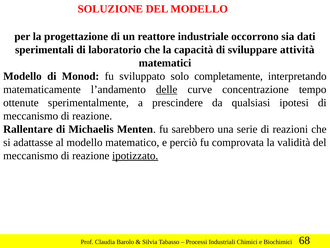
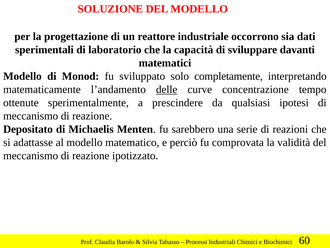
attività: attività -> davanti
Rallentare: Rallentare -> Depositato
ipotizzato underline: present -> none
68: 68 -> 60
